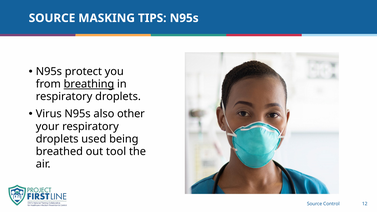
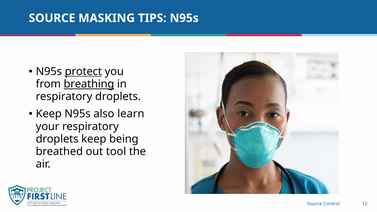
protect underline: none -> present
Virus at (49, 114): Virus -> Keep
other: other -> learn
droplets used: used -> keep
